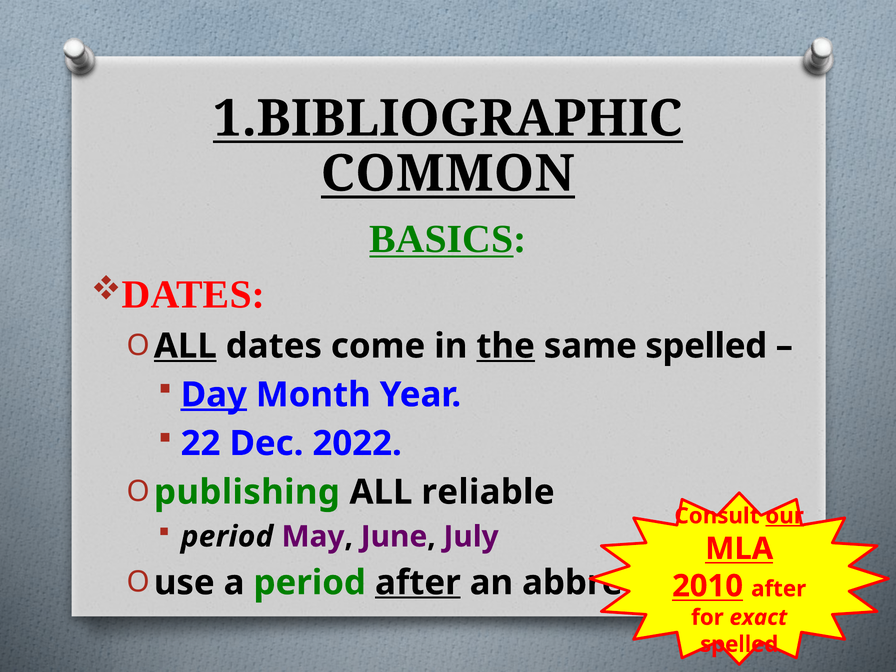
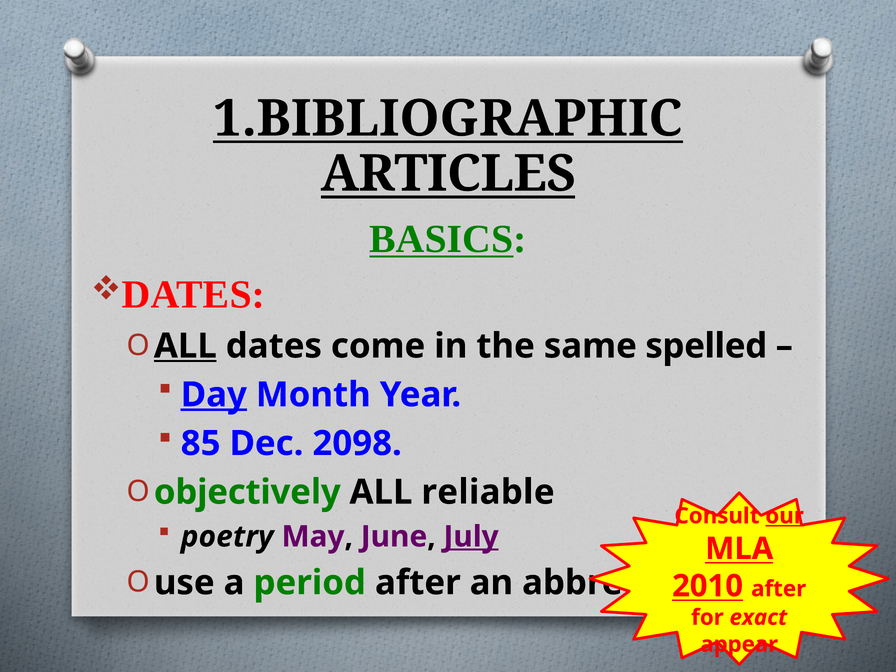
COMMON: COMMON -> ARTICLES
the underline: present -> none
22: 22 -> 85
2022: 2022 -> 2098
publishing: publishing -> objectively
period at (227, 537): period -> poetry
July underline: none -> present
after at (418, 583) underline: present -> none
spelled at (739, 644): spelled -> appear
